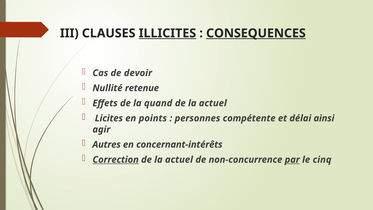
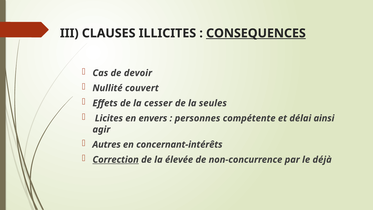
ILLICITES underline: present -> none
retenue: retenue -> couvert
quand: quand -> cesser
actuel at (213, 103): actuel -> seules
points: points -> envers
actuel at (179, 160): actuel -> élevée
par underline: present -> none
cinq: cinq -> déjà
